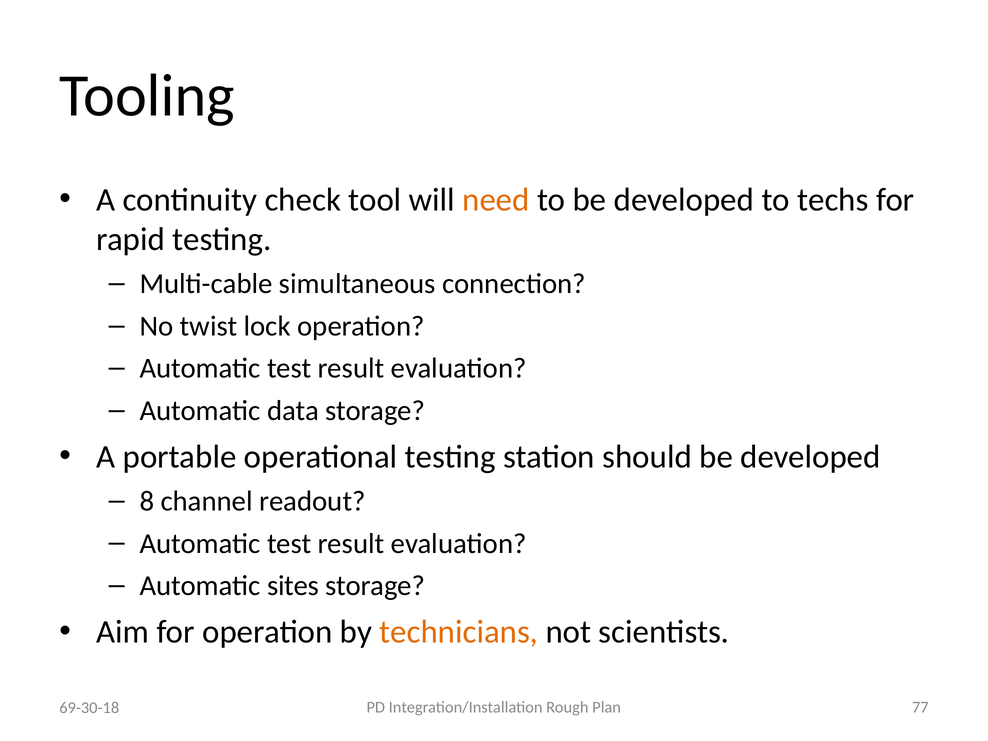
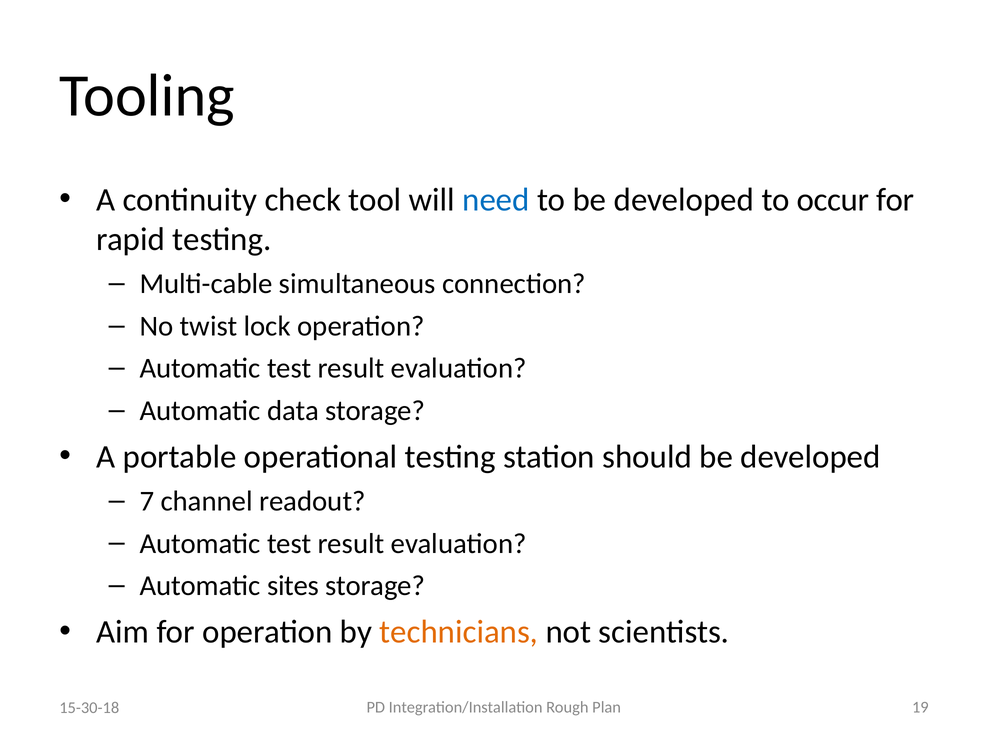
need colour: orange -> blue
techs: techs -> occur
8: 8 -> 7
77: 77 -> 19
69-30-18: 69-30-18 -> 15-30-18
